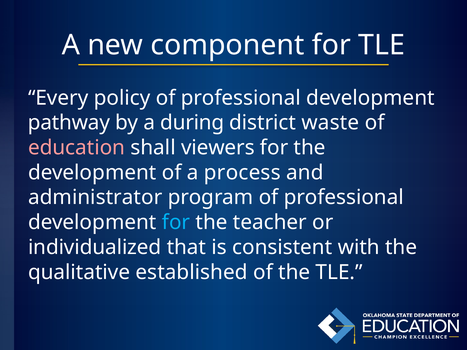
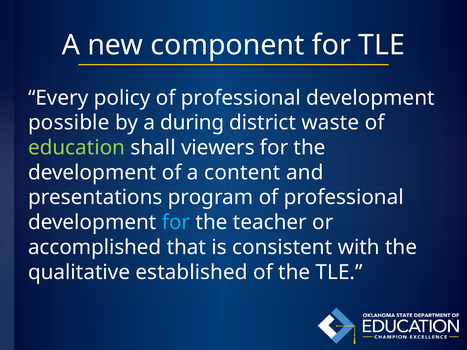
pathway: pathway -> possible
education colour: pink -> light green
process: process -> content
administrator: administrator -> presentations
individualized: individualized -> accomplished
